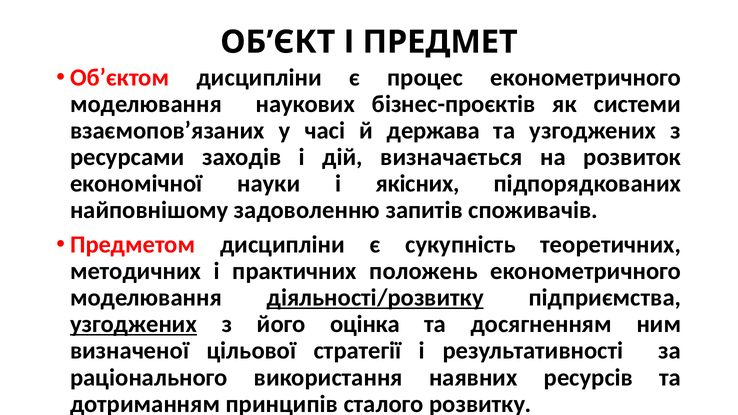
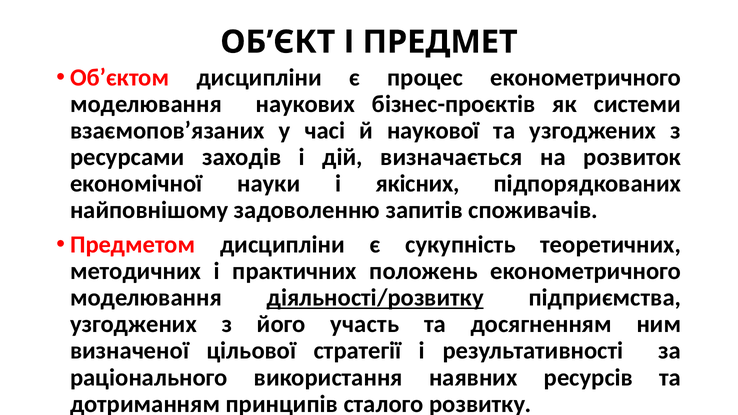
держава: держава -> наукової
узгоджених at (133, 324) underline: present -> none
оцінка: оцінка -> участь
